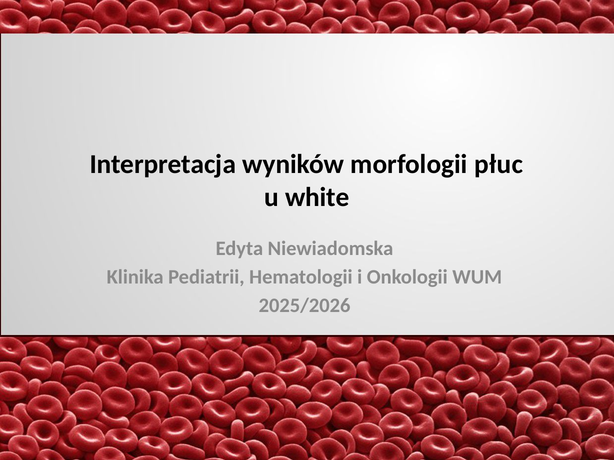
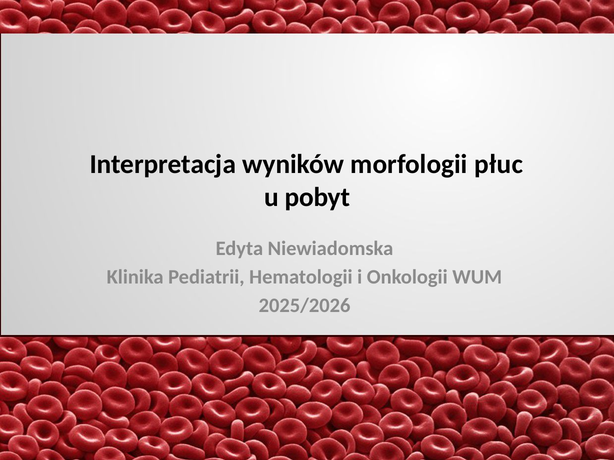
white: white -> pobyt
